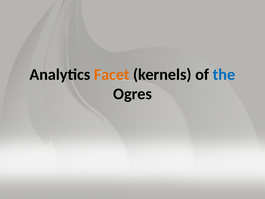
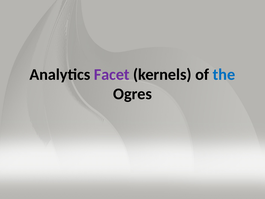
Facet colour: orange -> purple
